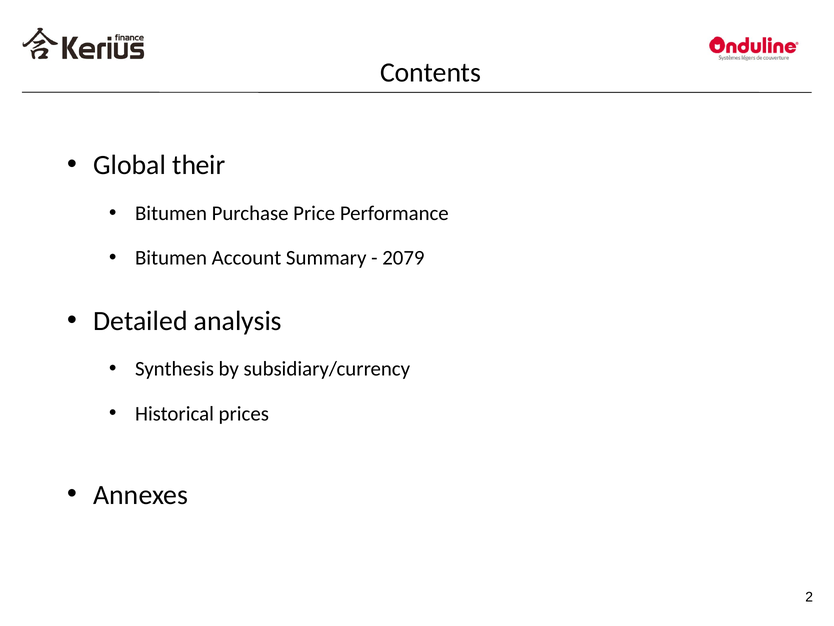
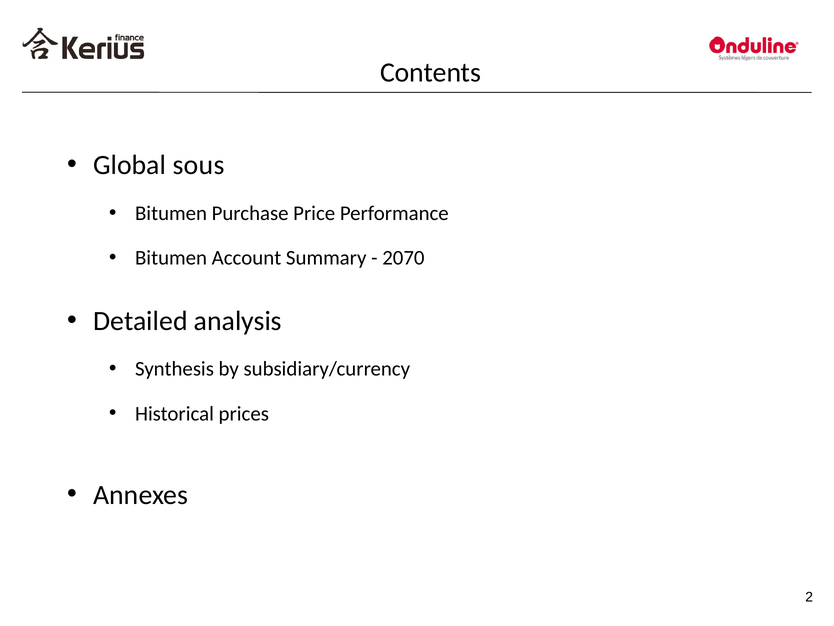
their: their -> sous
2079: 2079 -> 2070
